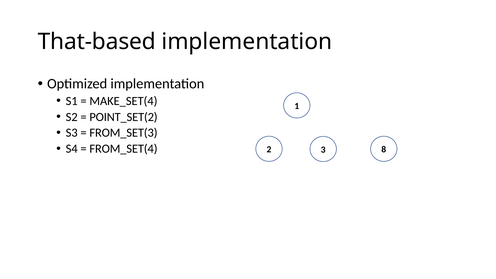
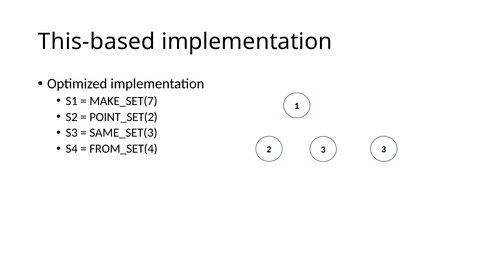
That-based: That-based -> This-based
MAKE_SET(4: MAKE_SET(4 -> MAKE_SET(7
FROM_SET(3: FROM_SET(3 -> SAME_SET(3
3 8: 8 -> 3
